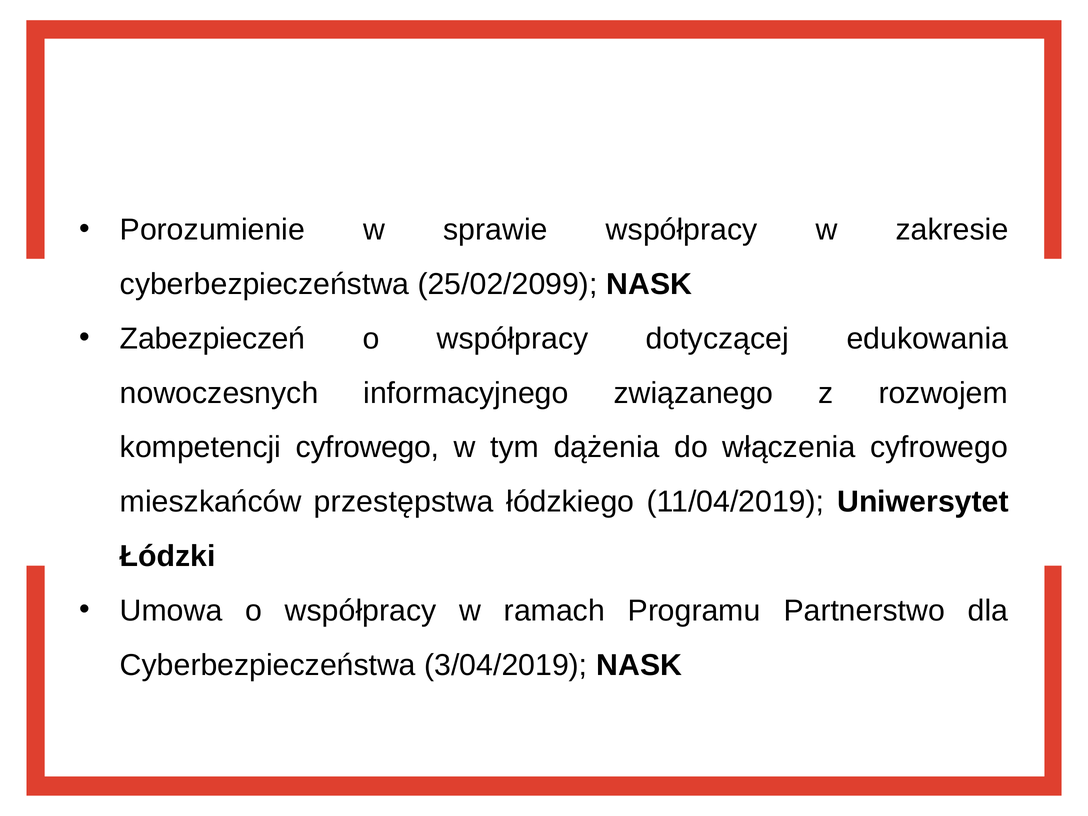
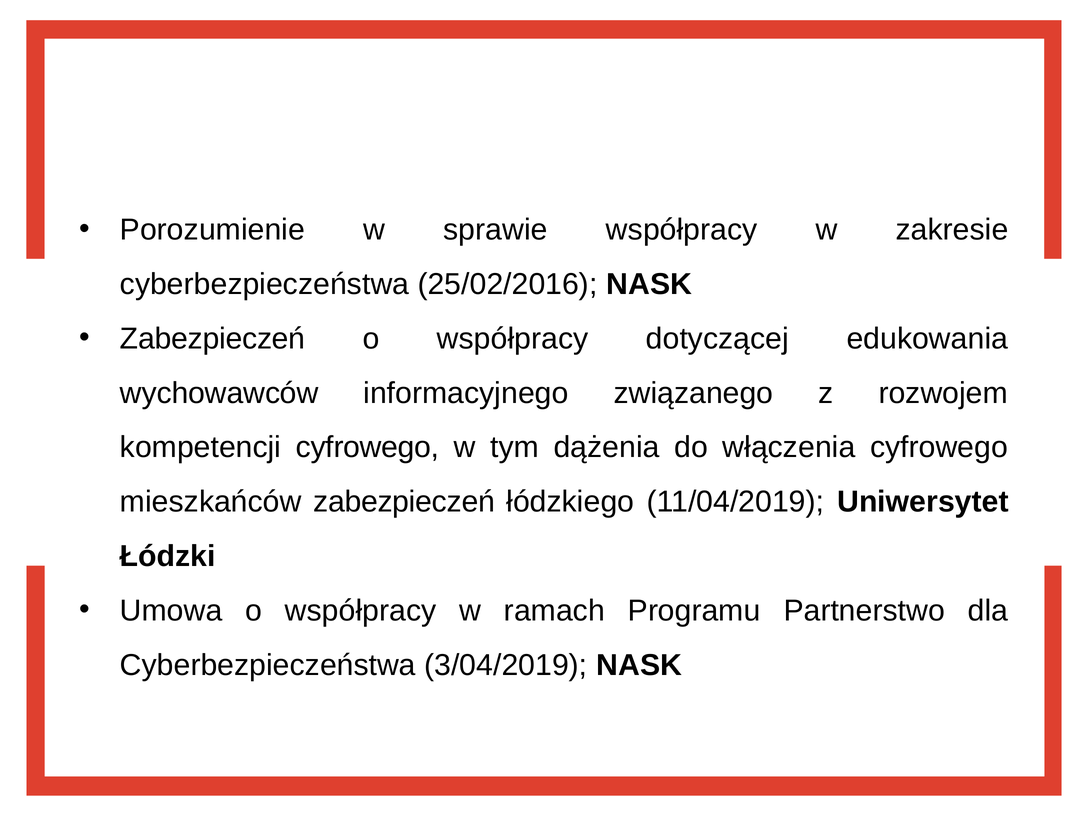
25/02/2099: 25/02/2099 -> 25/02/2016
nowoczesnych: nowoczesnych -> wychowawców
mieszkańców przestępstwa: przestępstwa -> zabezpieczeń
